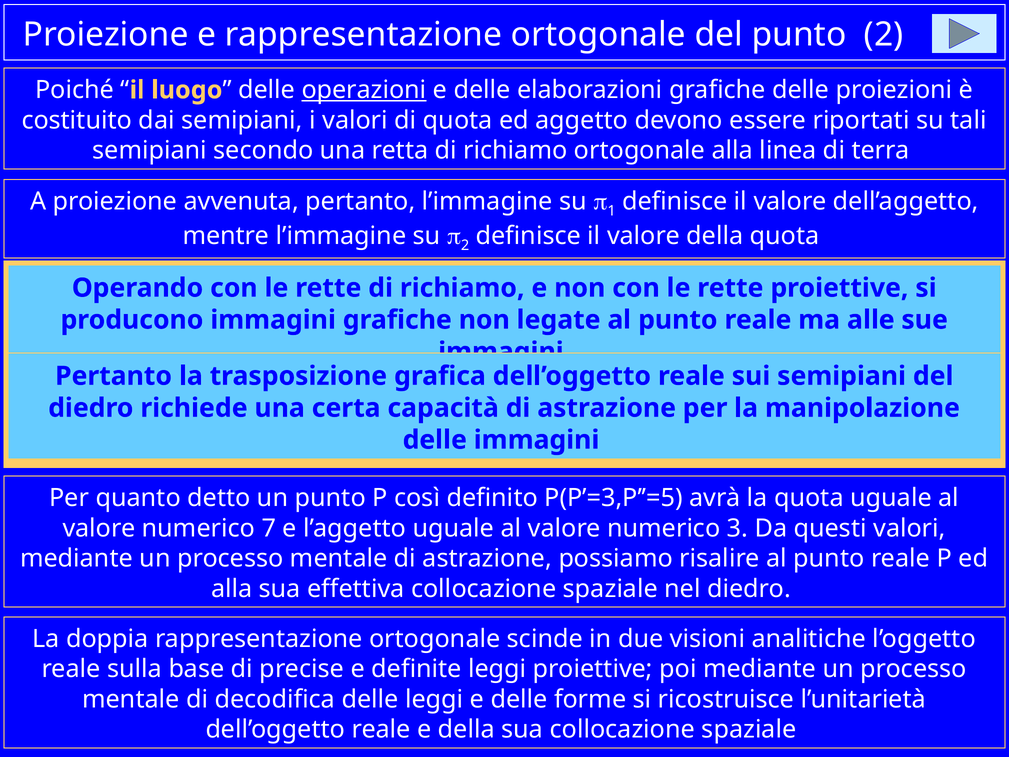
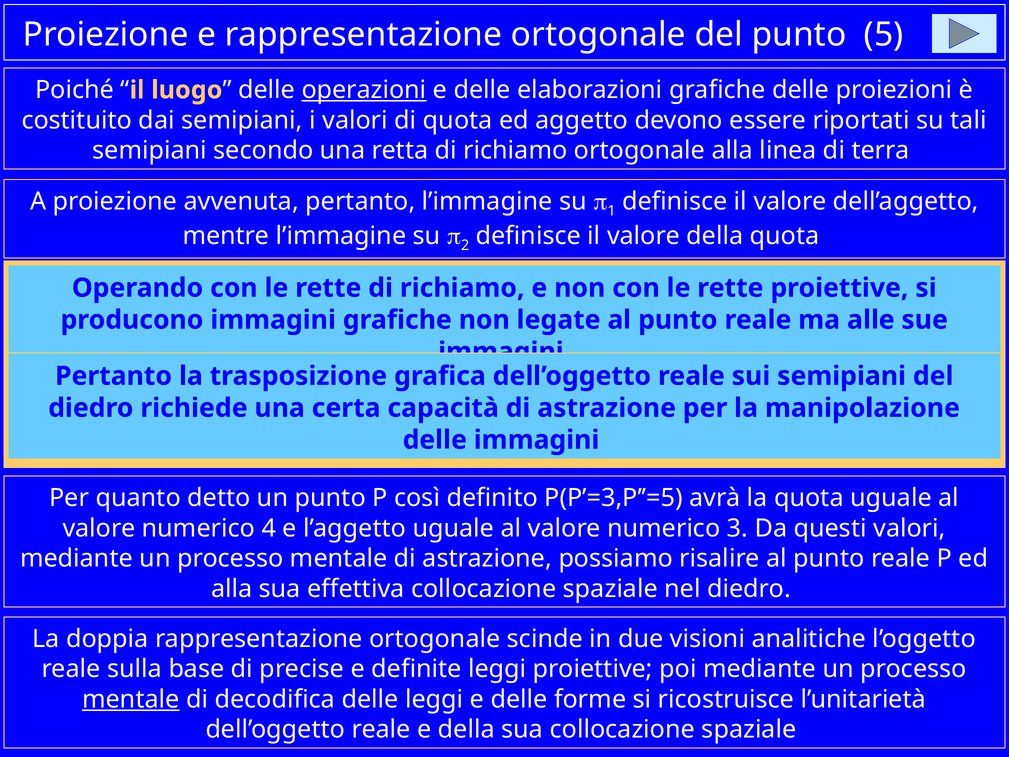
punto 2: 2 -> 5
7: 7 -> 4
mentale at (131, 699) underline: none -> present
